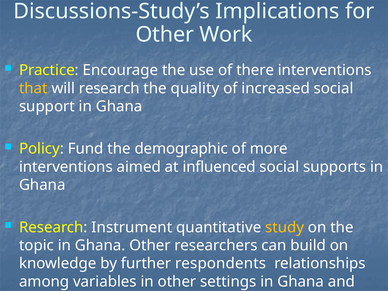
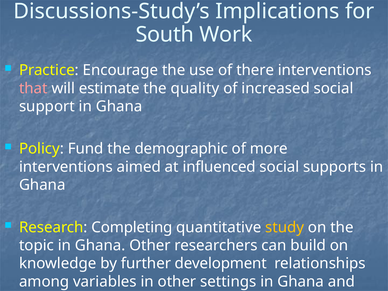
Other at (165, 34): Other -> South
that colour: yellow -> pink
will research: research -> estimate
Instrument: Instrument -> Completing
respondents: respondents -> development
